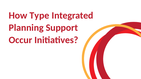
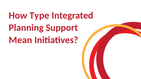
Occur: Occur -> Mean
